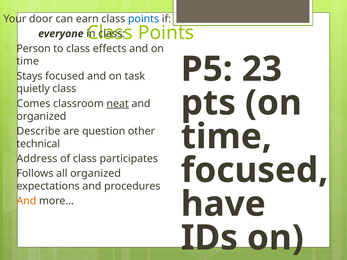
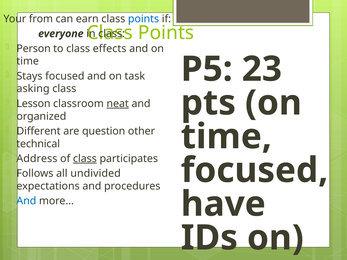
door: door -> from
quietly: quietly -> asking
Comes: Comes -> Lesson
Describe: Describe -> Different
class at (85, 159) underline: none -> present
all organized: organized -> undivided
And at (26, 201) colour: orange -> blue
